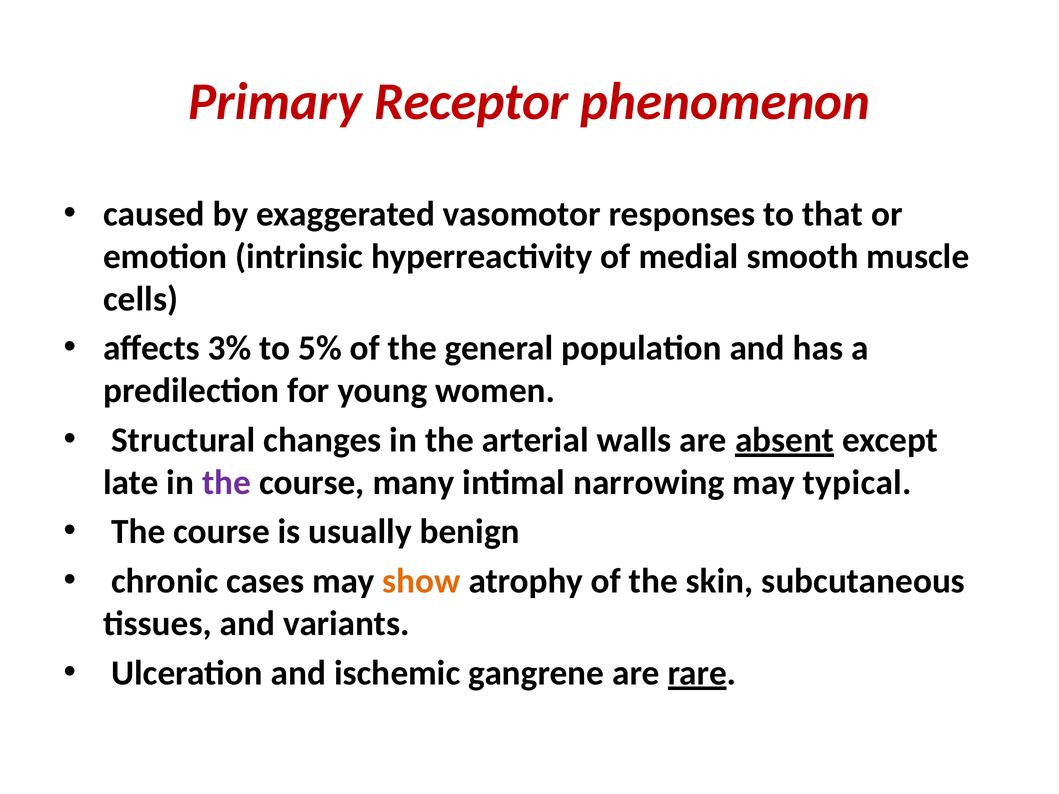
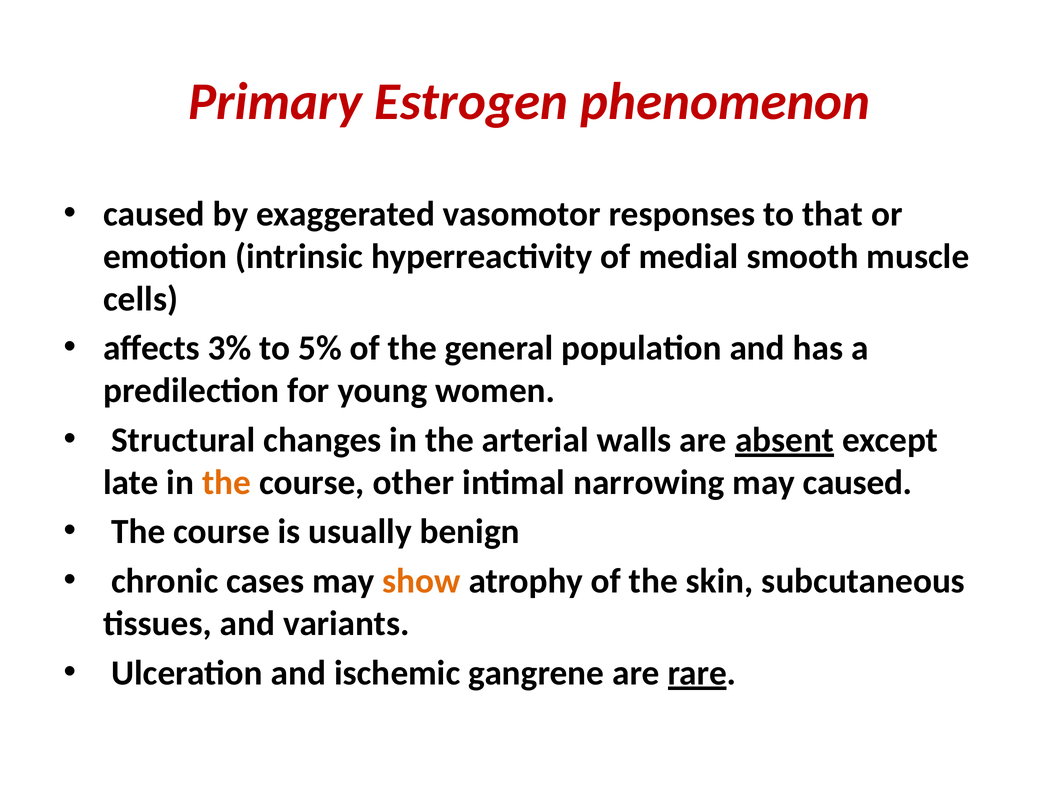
Receptor: Receptor -> Estrogen
the at (227, 483) colour: purple -> orange
many: many -> other
may typical: typical -> caused
